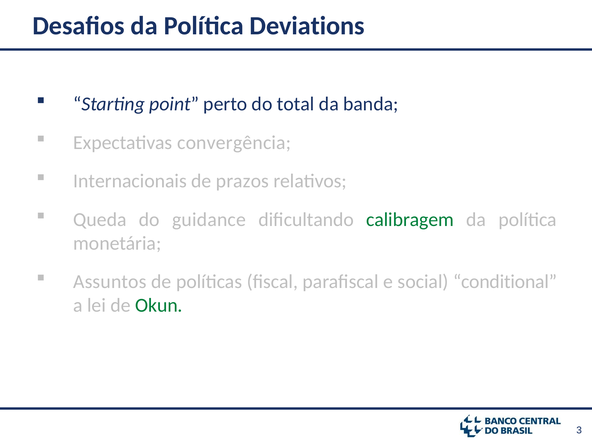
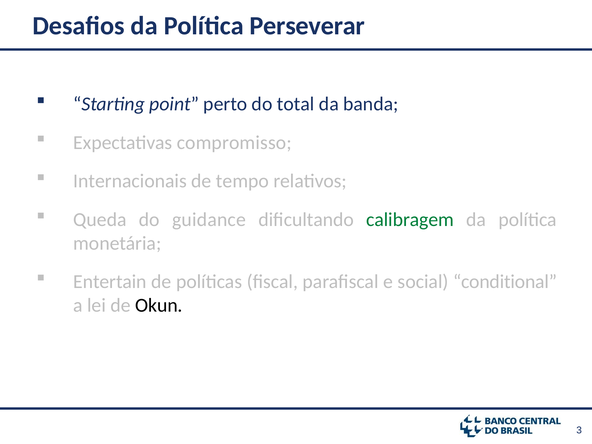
Deviations: Deviations -> Perseverar
convergência: convergência -> compromisso
prazos: prazos -> tempo
Assuntos: Assuntos -> Entertain
Okun colour: green -> black
